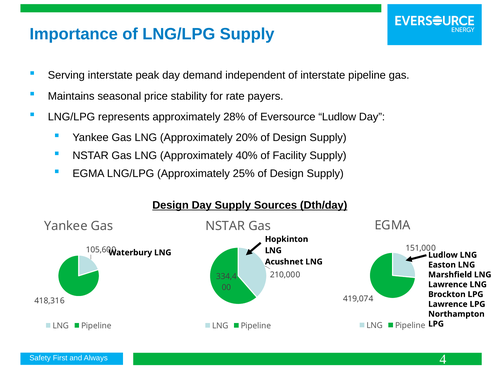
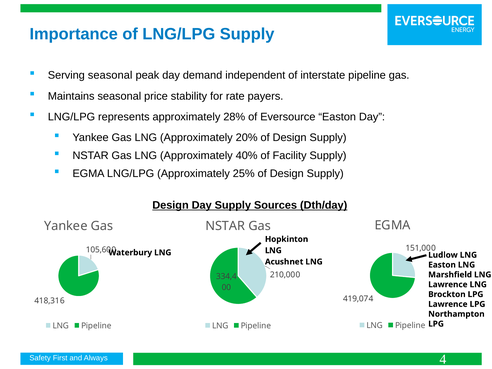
Serving interstate: interstate -> seasonal
Eversource Ludlow: Ludlow -> Easton
